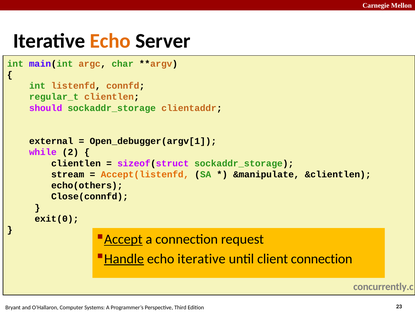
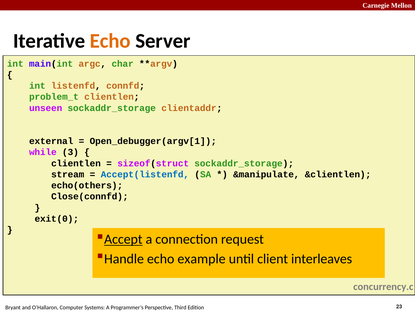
regular_t: regular_t -> problem_t
should: should -> unseen
2: 2 -> 3
Accept(listenfd colour: orange -> blue
Handle underline: present -> none
echo iterative: iterative -> example
client connection: connection -> interleaves
concurrently.c: concurrently.c -> concurrency.c
